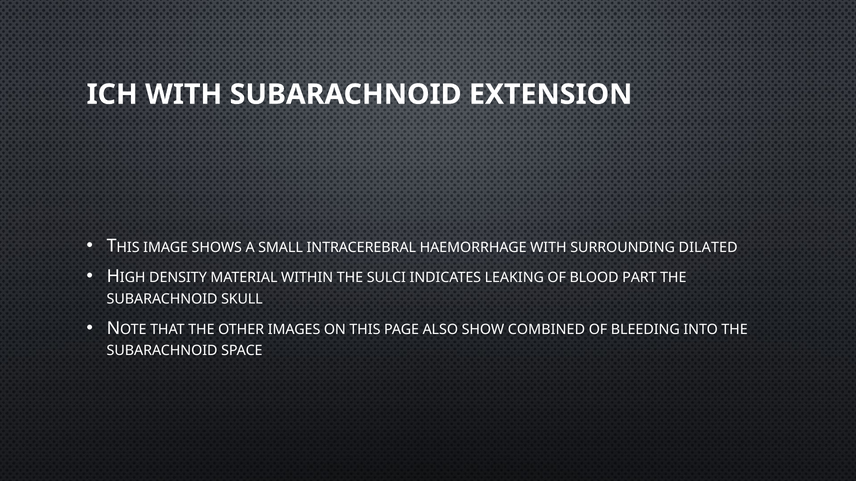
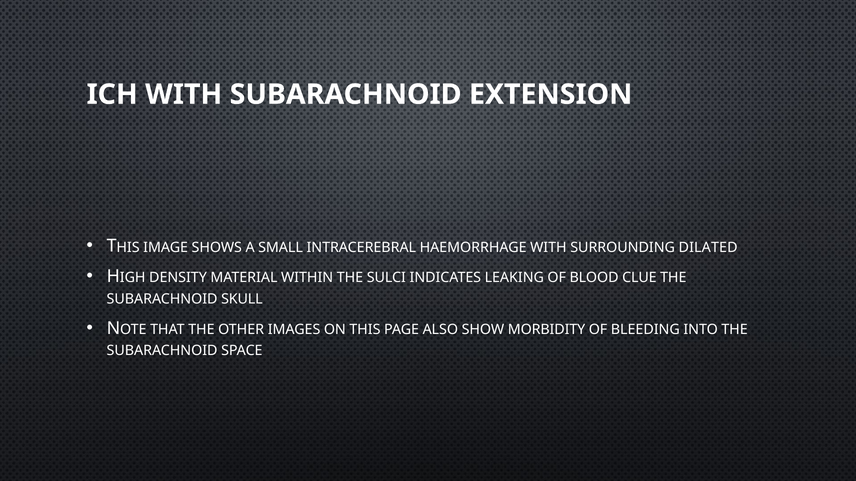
PART: PART -> CLUE
COMBINED: COMBINED -> MORBIDITY
